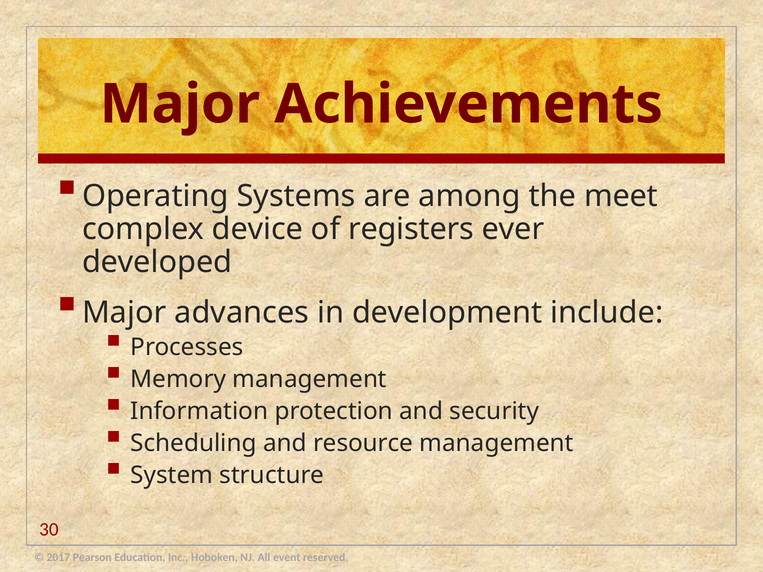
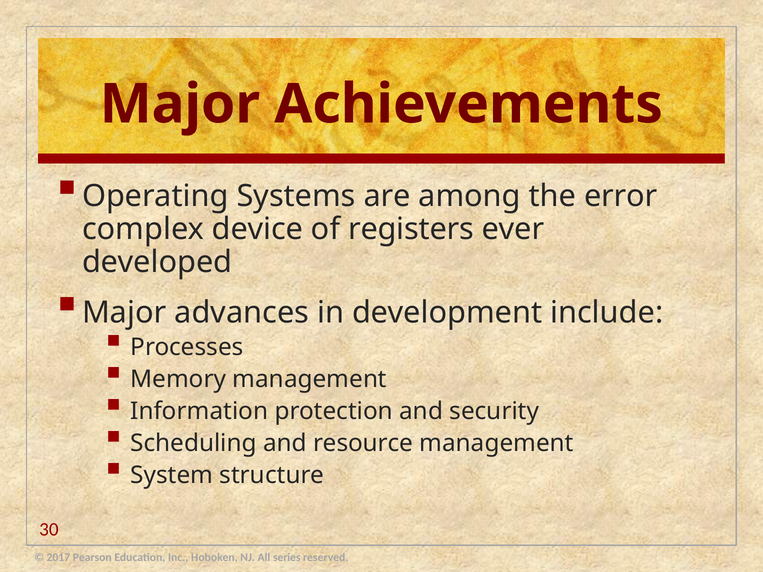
meet: meet -> error
event: event -> series
